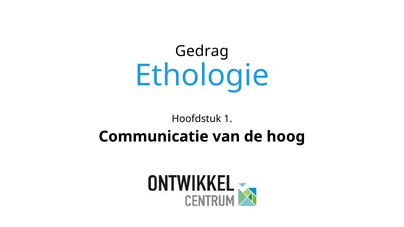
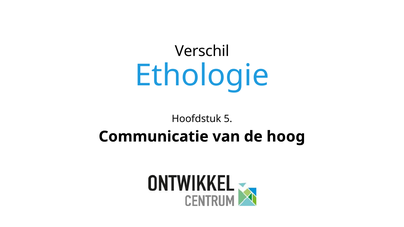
Gedrag: Gedrag -> Verschil
1: 1 -> 5
